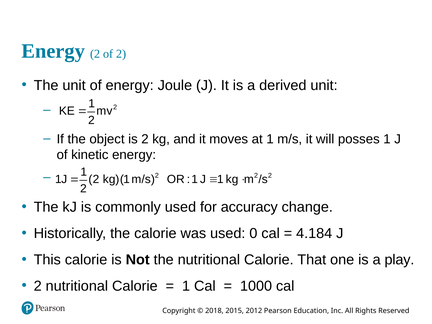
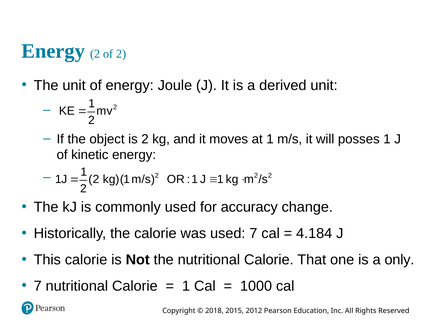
used 0: 0 -> 7
play: play -> only
2 at (38, 286): 2 -> 7
